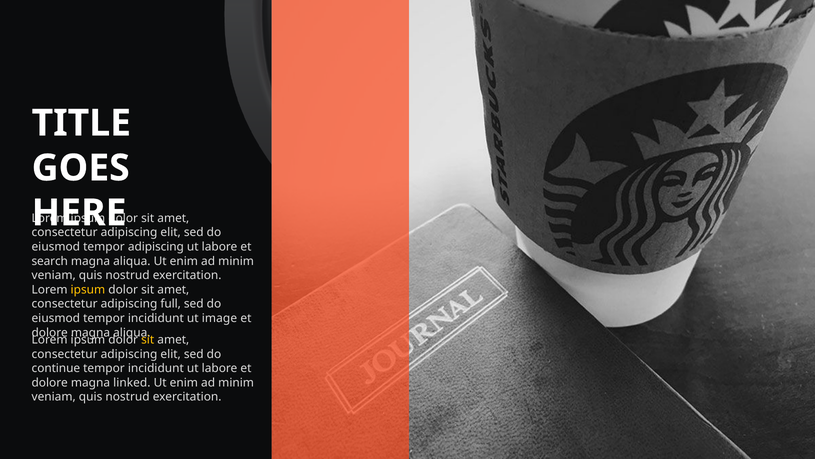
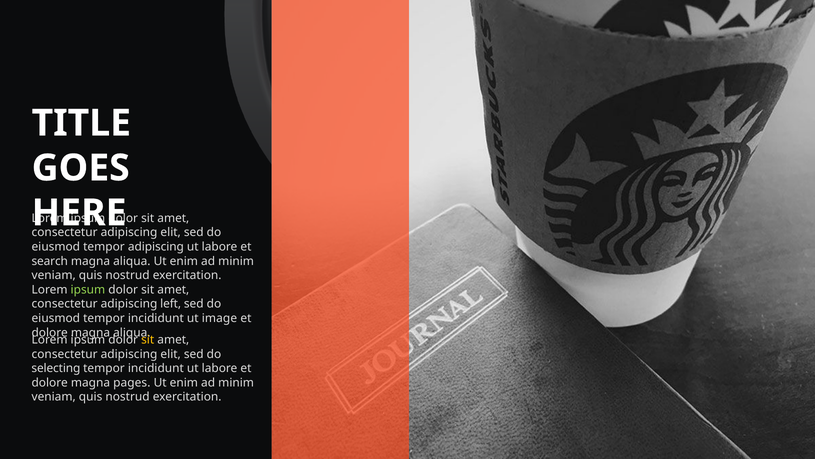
ipsum at (88, 289) colour: yellow -> light green
full: full -> left
continue: continue -> selecting
linked: linked -> pages
